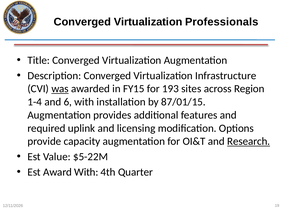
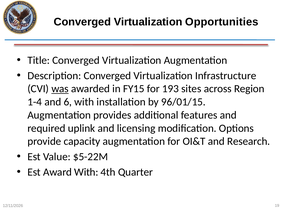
Professionals: Professionals -> Opportunities
87/01/15: 87/01/15 -> 96/01/15
Research underline: present -> none
